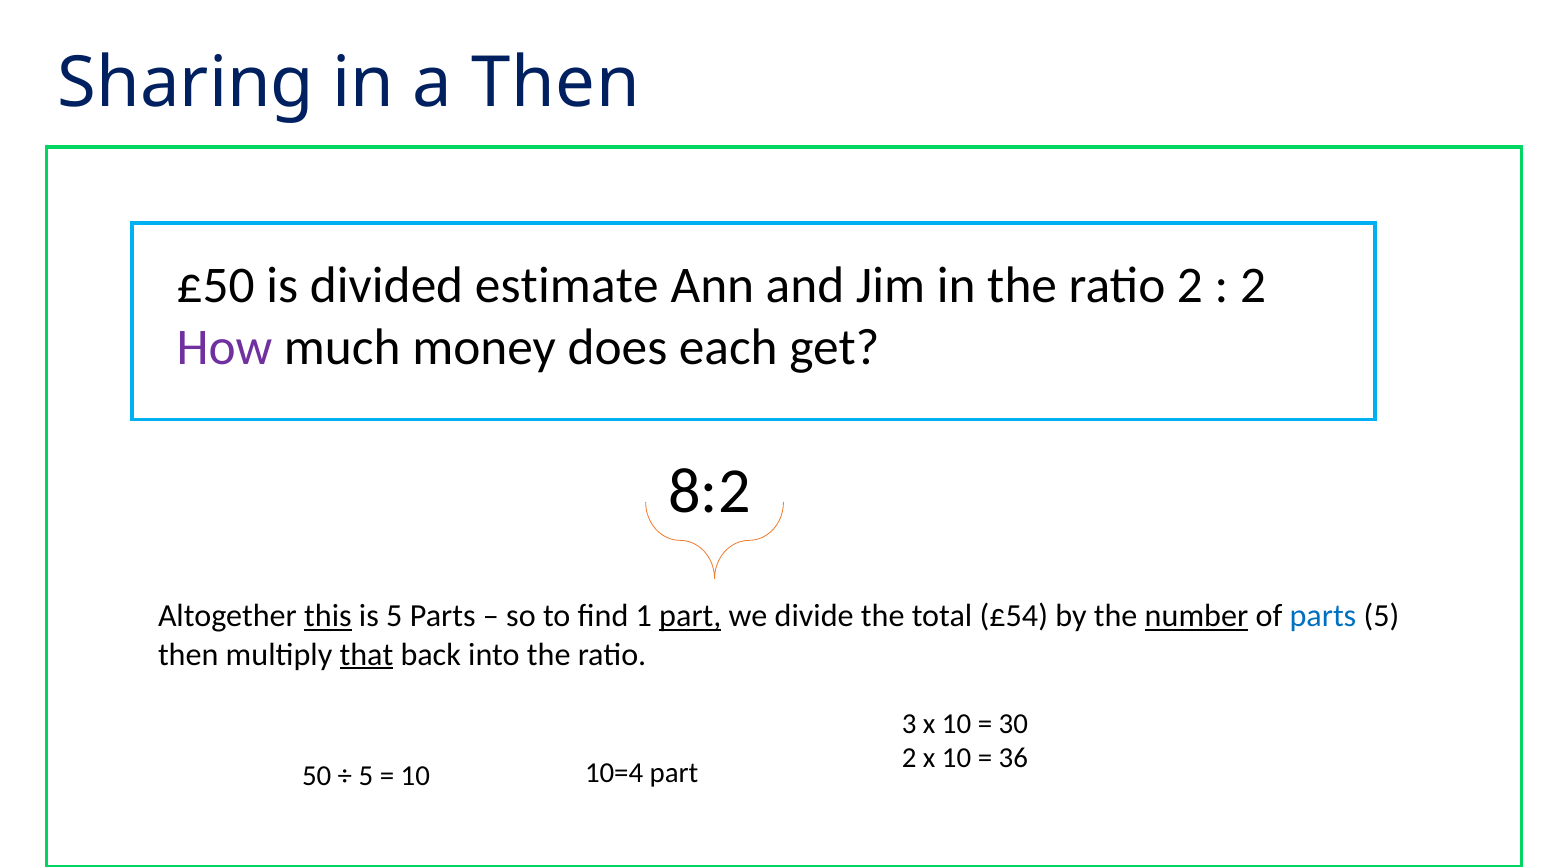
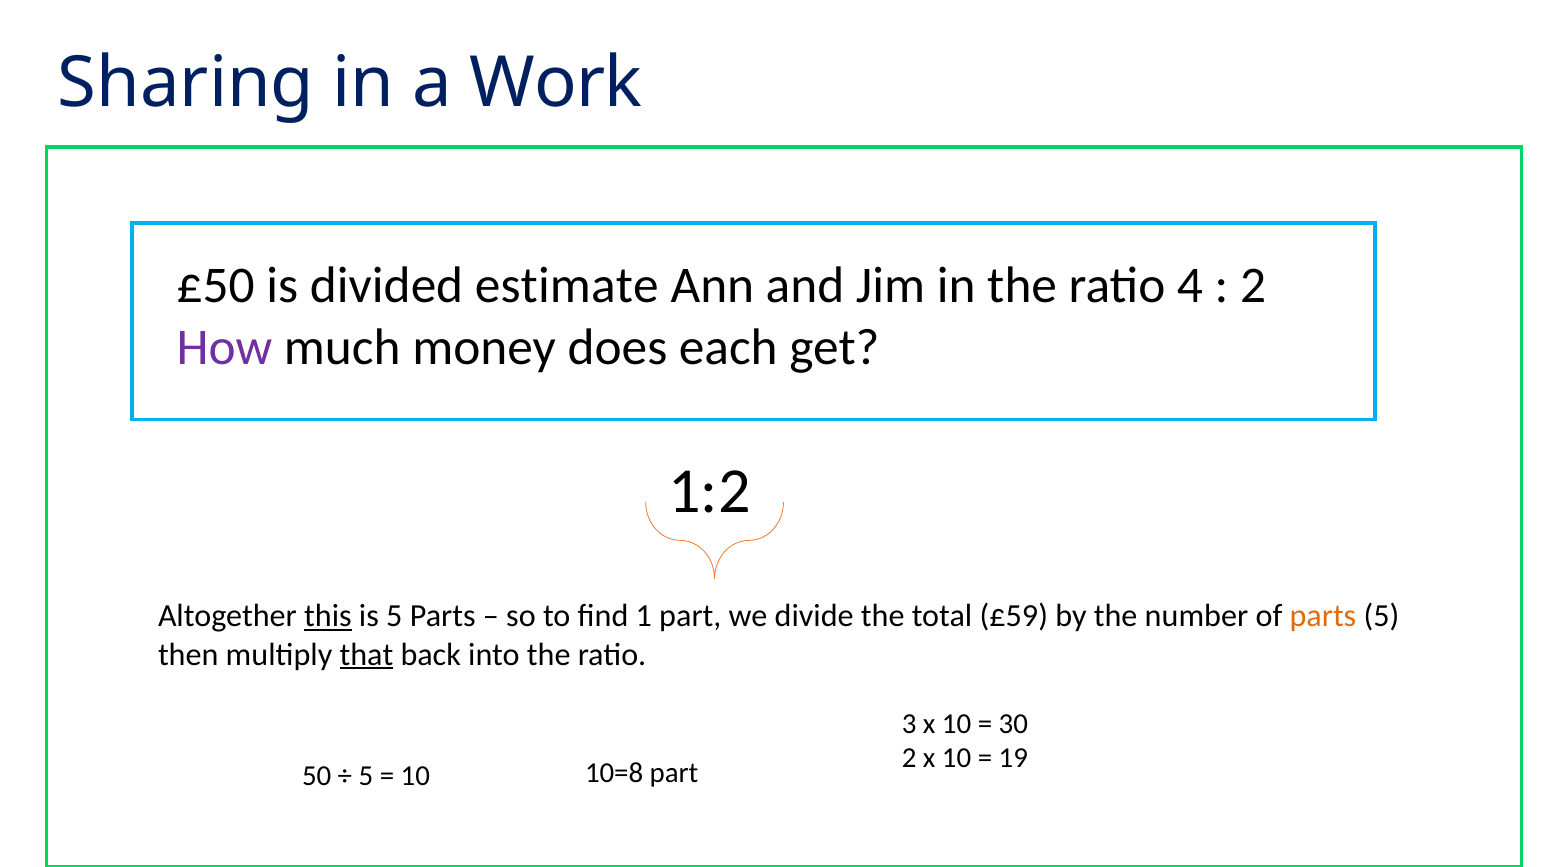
a Then: Then -> Work
ratio 2: 2 -> 4
8:2: 8:2 -> 1:2
part at (690, 616) underline: present -> none
£54: £54 -> £59
number underline: present -> none
parts at (1323, 616) colour: blue -> orange
36: 36 -> 19
10=4: 10=4 -> 10=8
